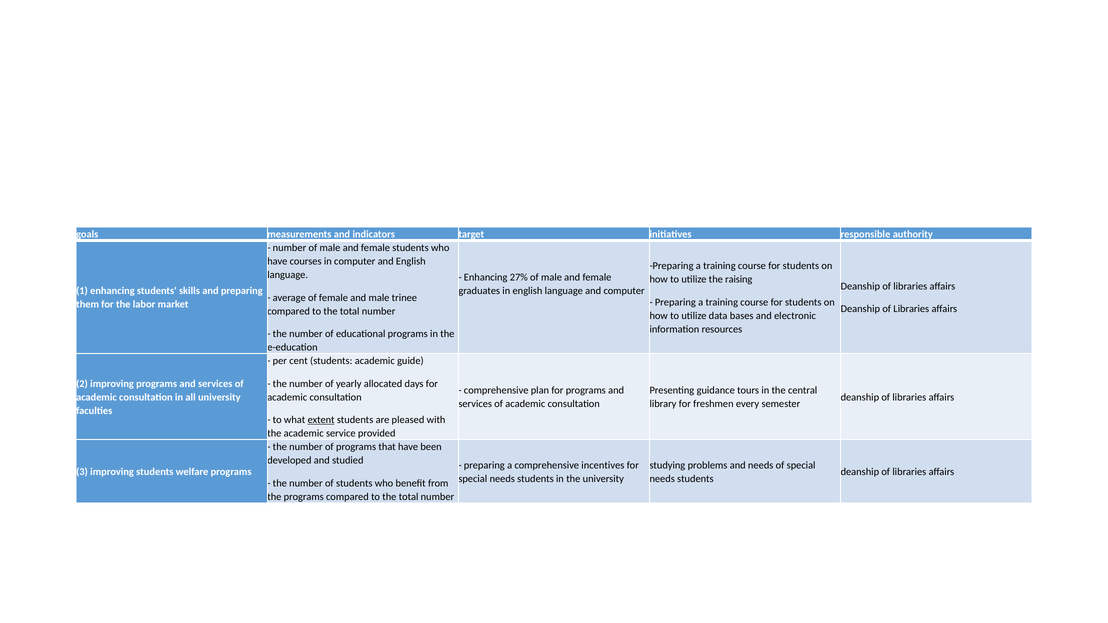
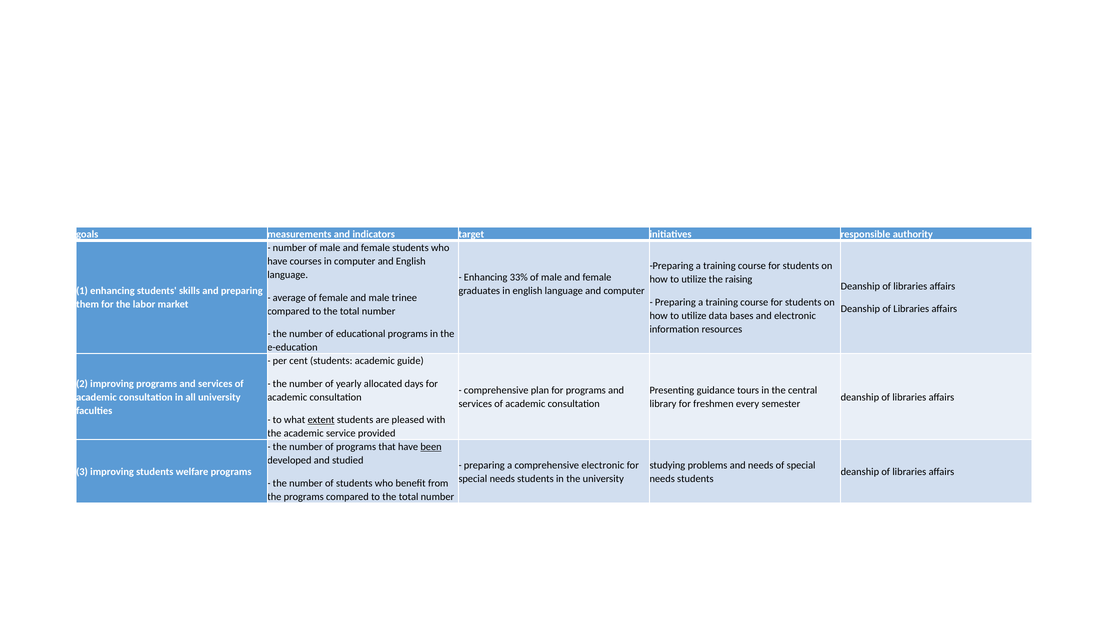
27%: 27% -> 33%
been underline: none -> present
comprehensive incentives: incentives -> electronic
